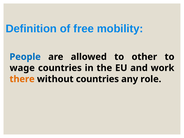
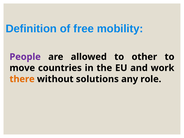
People colour: blue -> purple
wage: wage -> move
without countries: countries -> solutions
